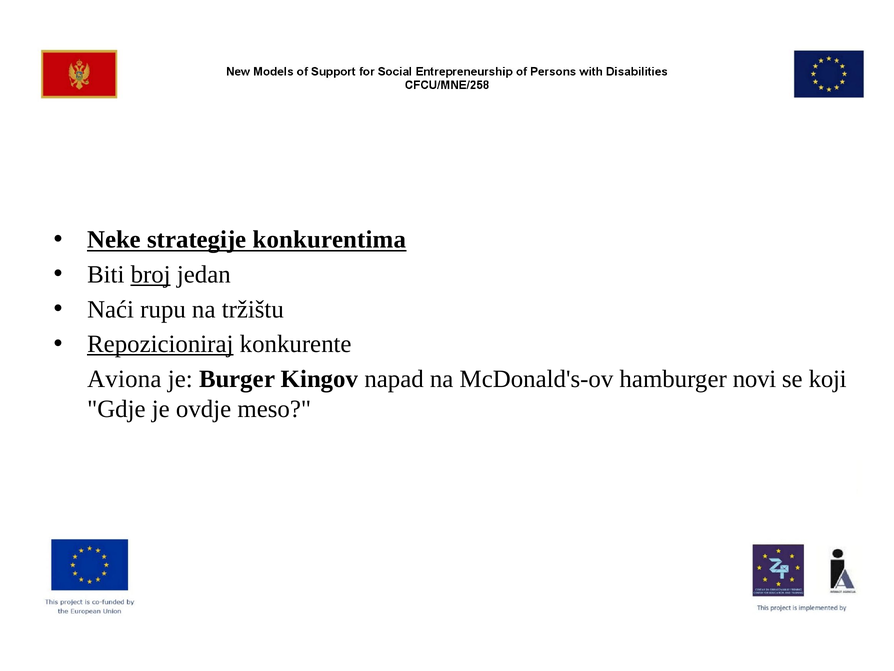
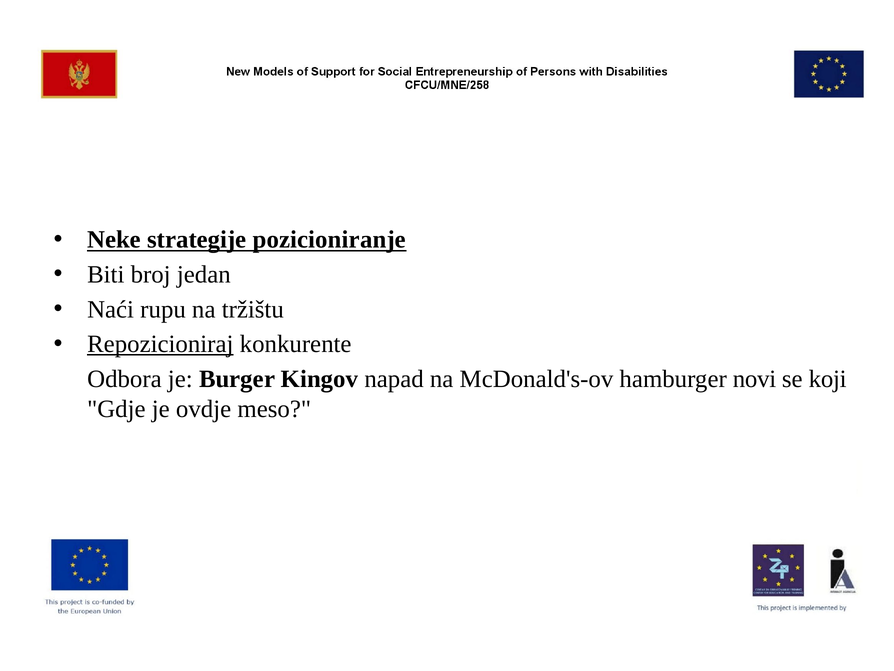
konkurentima: konkurentima -> pozicioniranje
broj underline: present -> none
Aviona: Aviona -> Odbora
